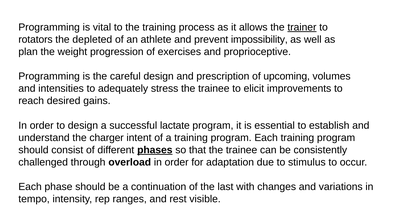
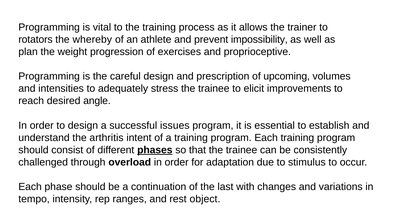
trainer underline: present -> none
depleted: depleted -> whereby
gains: gains -> angle
lactate: lactate -> issues
charger: charger -> arthritis
visible: visible -> object
